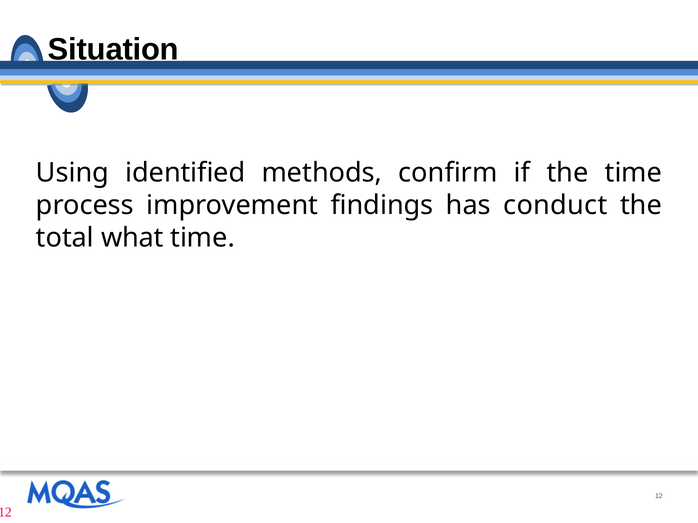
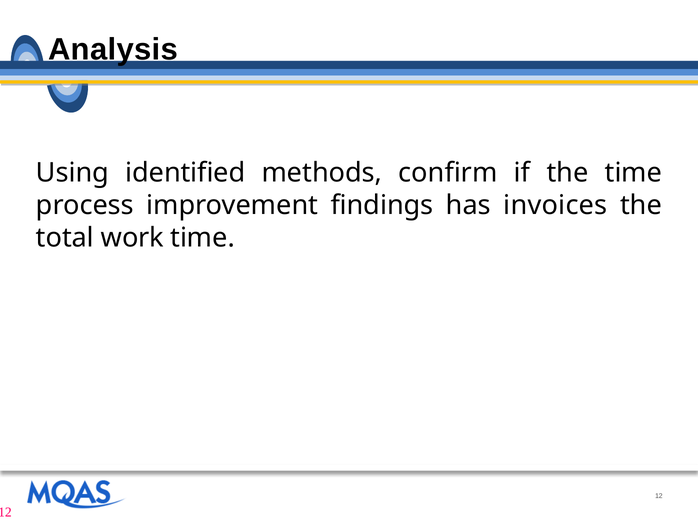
Situation: Situation -> Analysis
conduct: conduct -> invoices
what: what -> work
